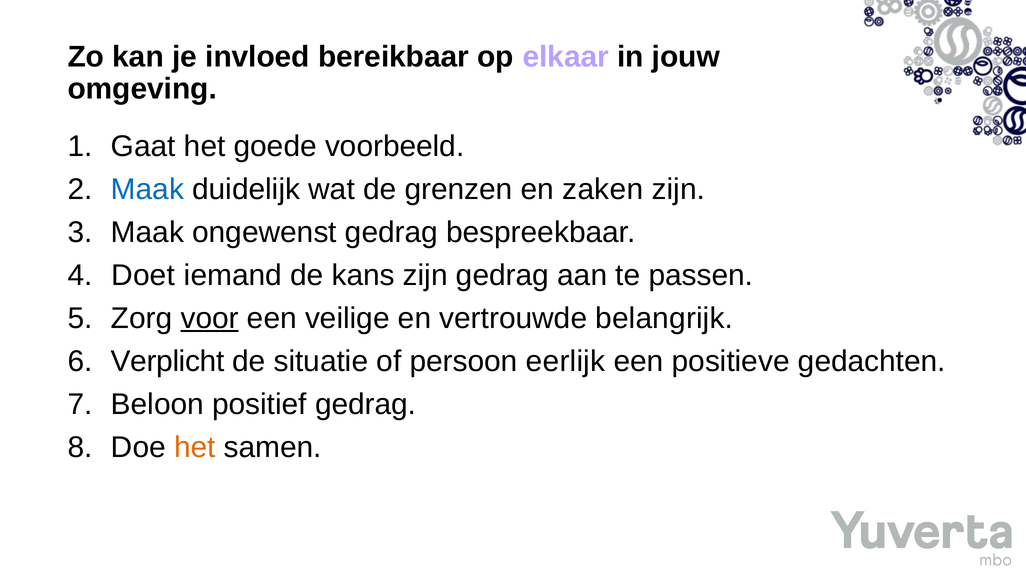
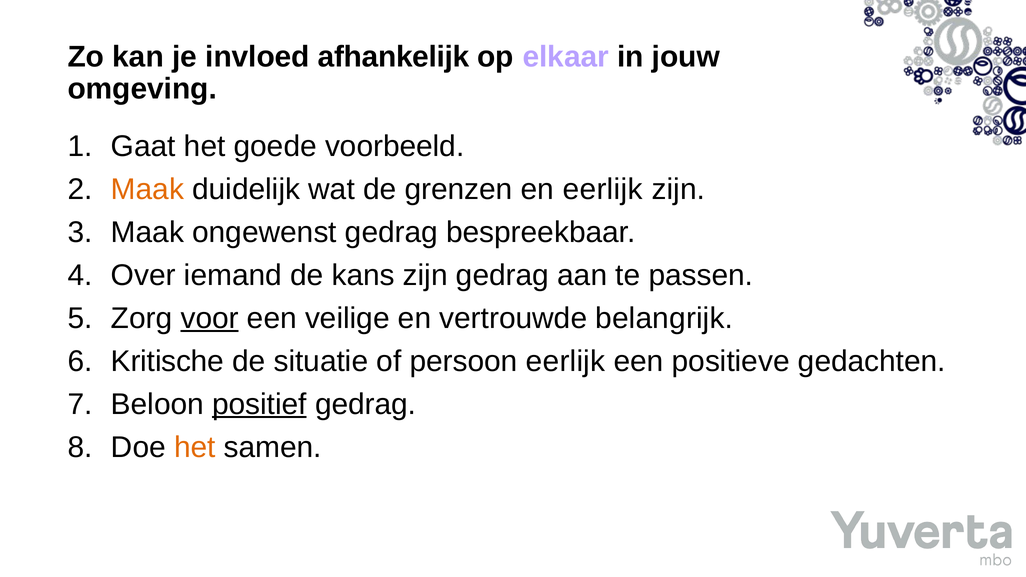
bereikbaar: bereikbaar -> afhankelijk
Maak at (148, 189) colour: blue -> orange
en zaken: zaken -> eerlijk
Doet: Doet -> Over
Verplicht: Verplicht -> Kritische
positief underline: none -> present
